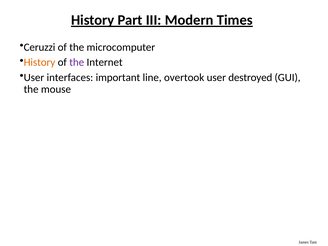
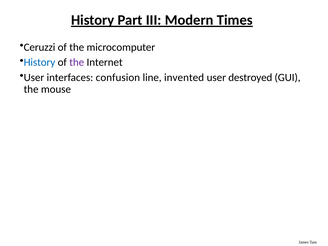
History at (39, 62) colour: orange -> blue
important: important -> confusion
overtook: overtook -> invented
